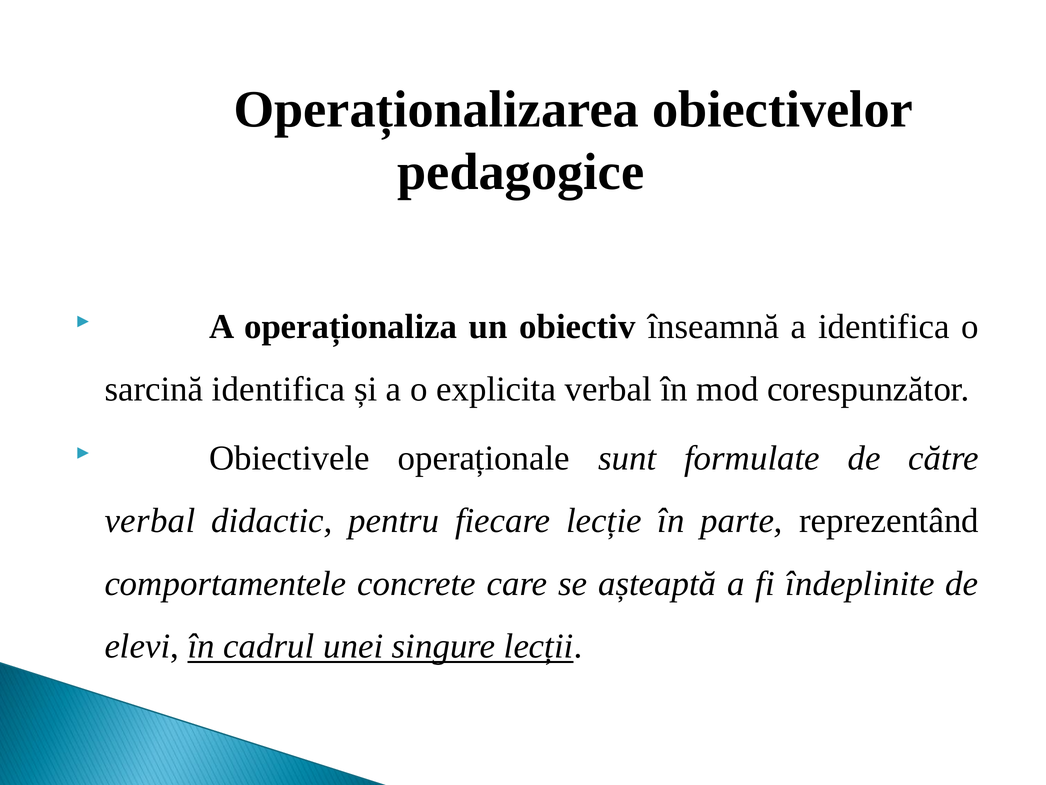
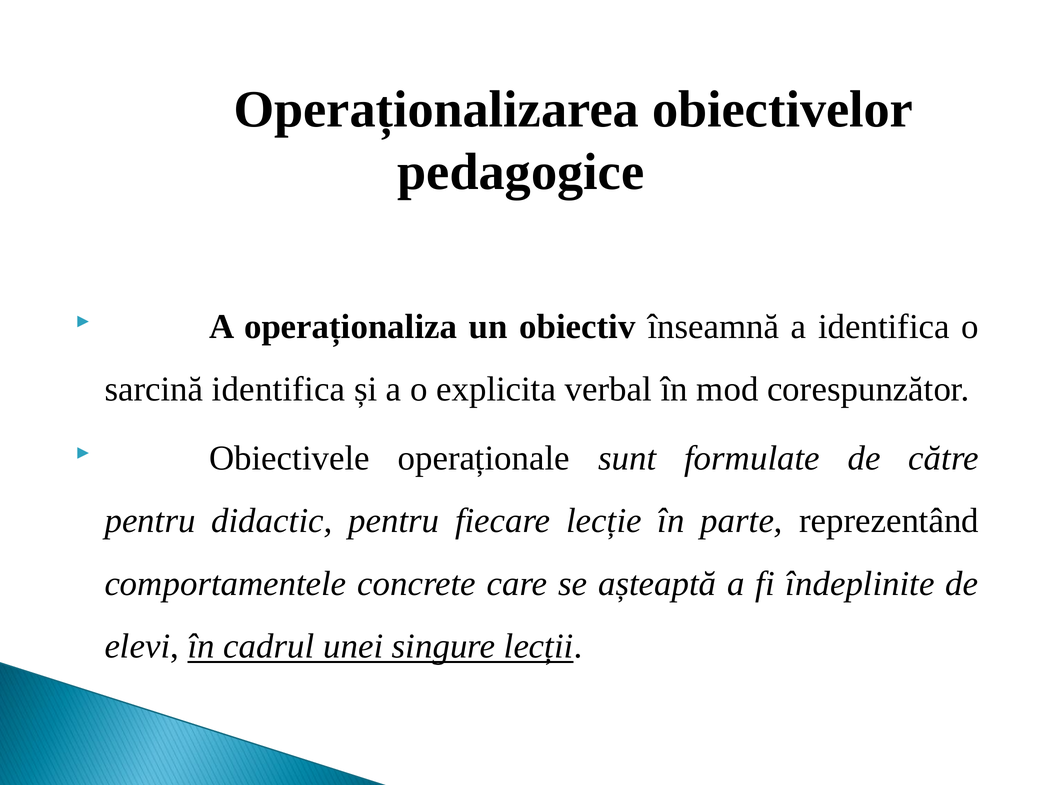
verbal at (150, 521): verbal -> pentru
